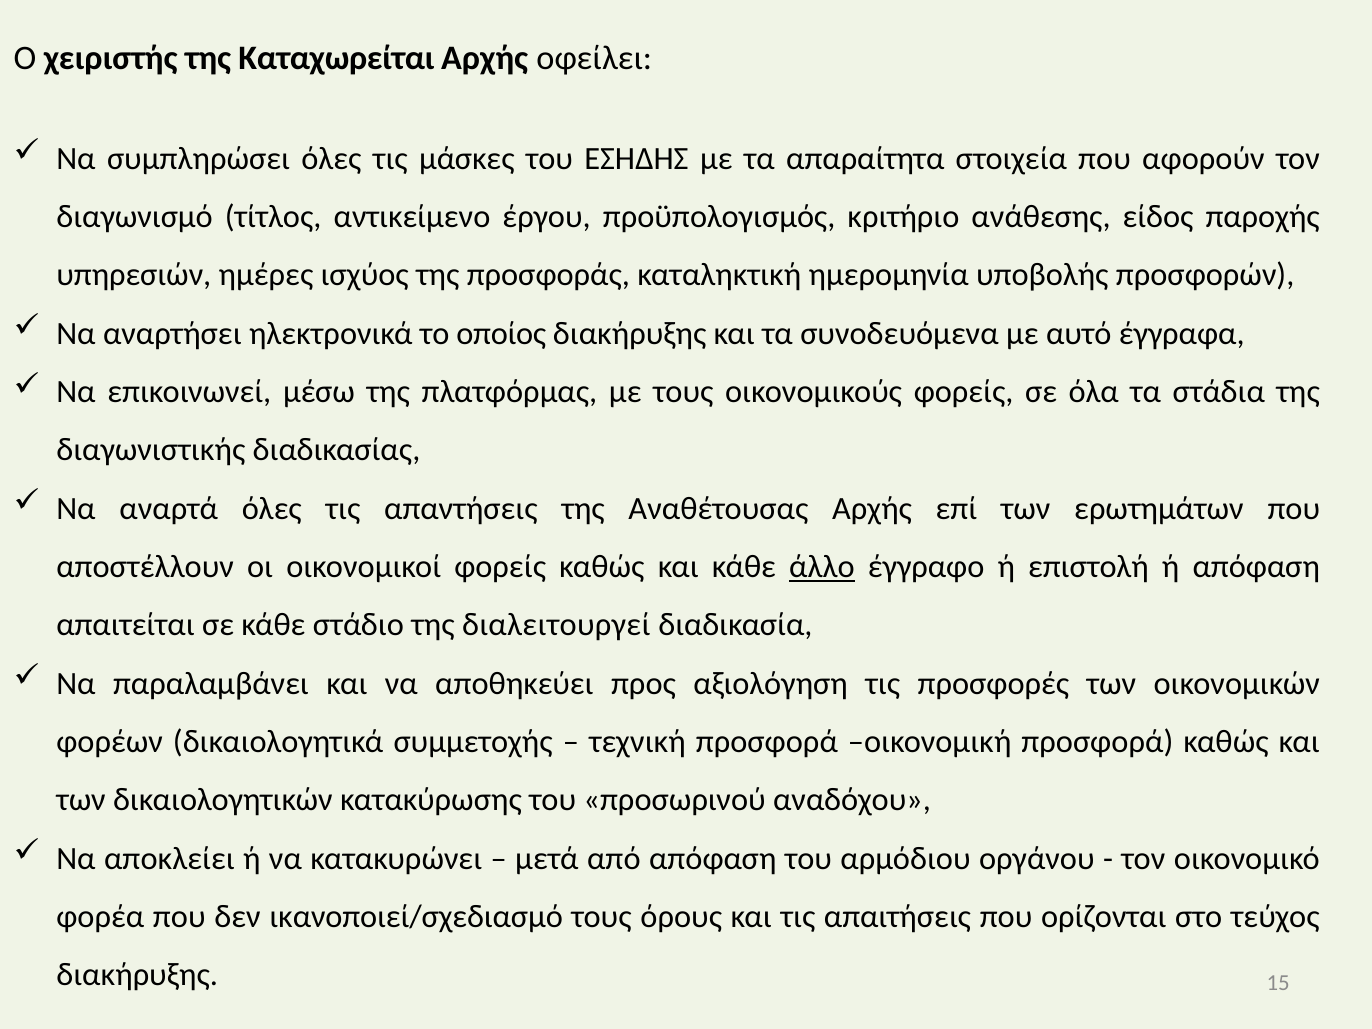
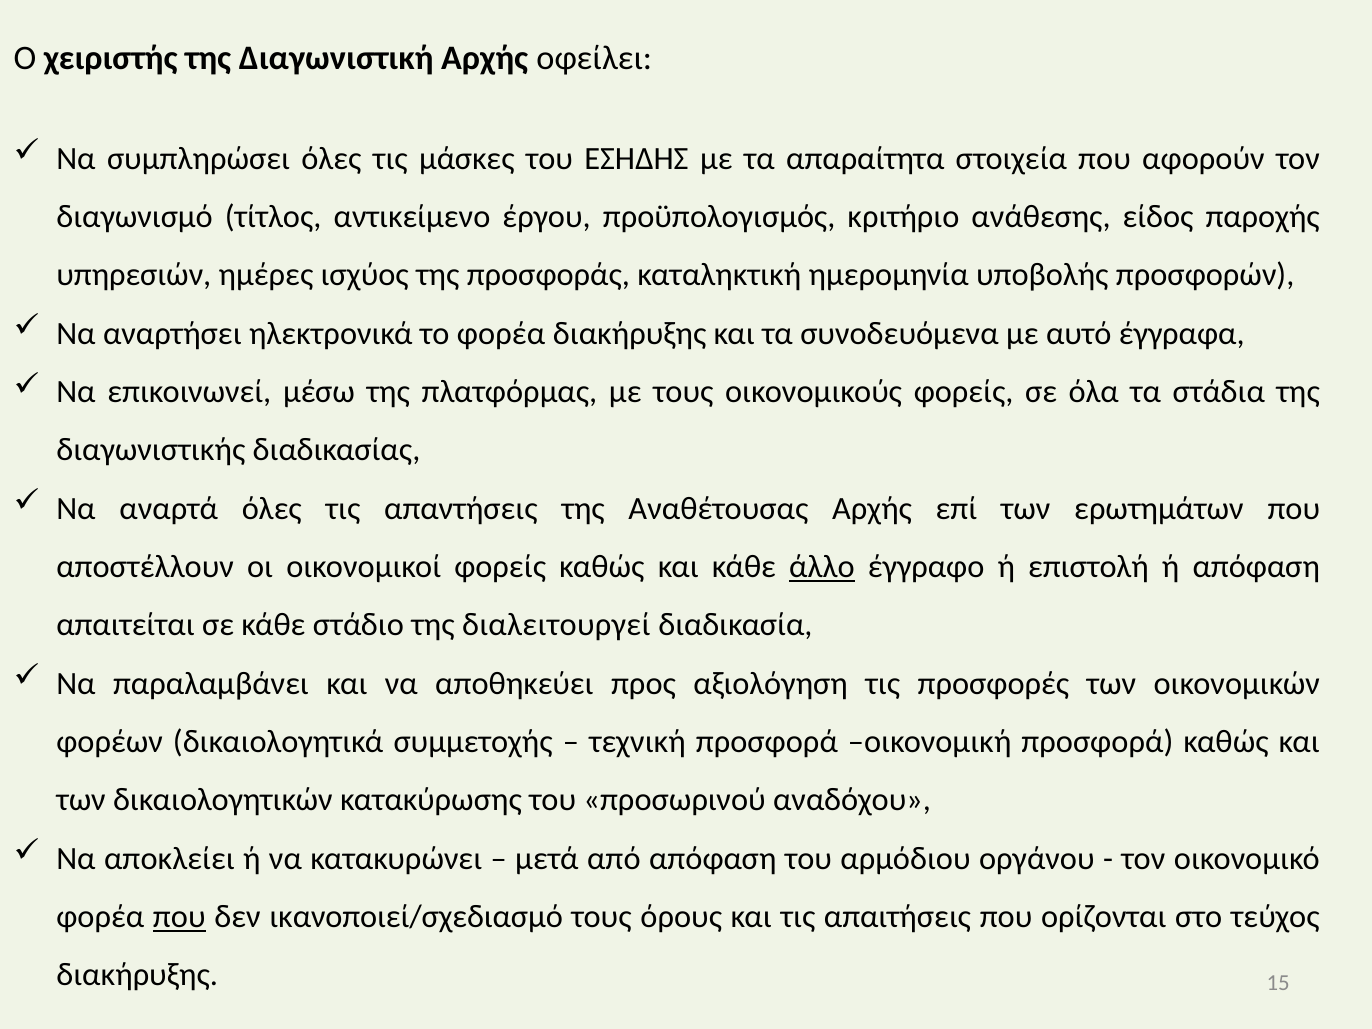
Καταχωρείται: Καταχωρείται -> Διαγωνιστική
το οποίος: οποίος -> φορέα
που at (179, 917) underline: none -> present
